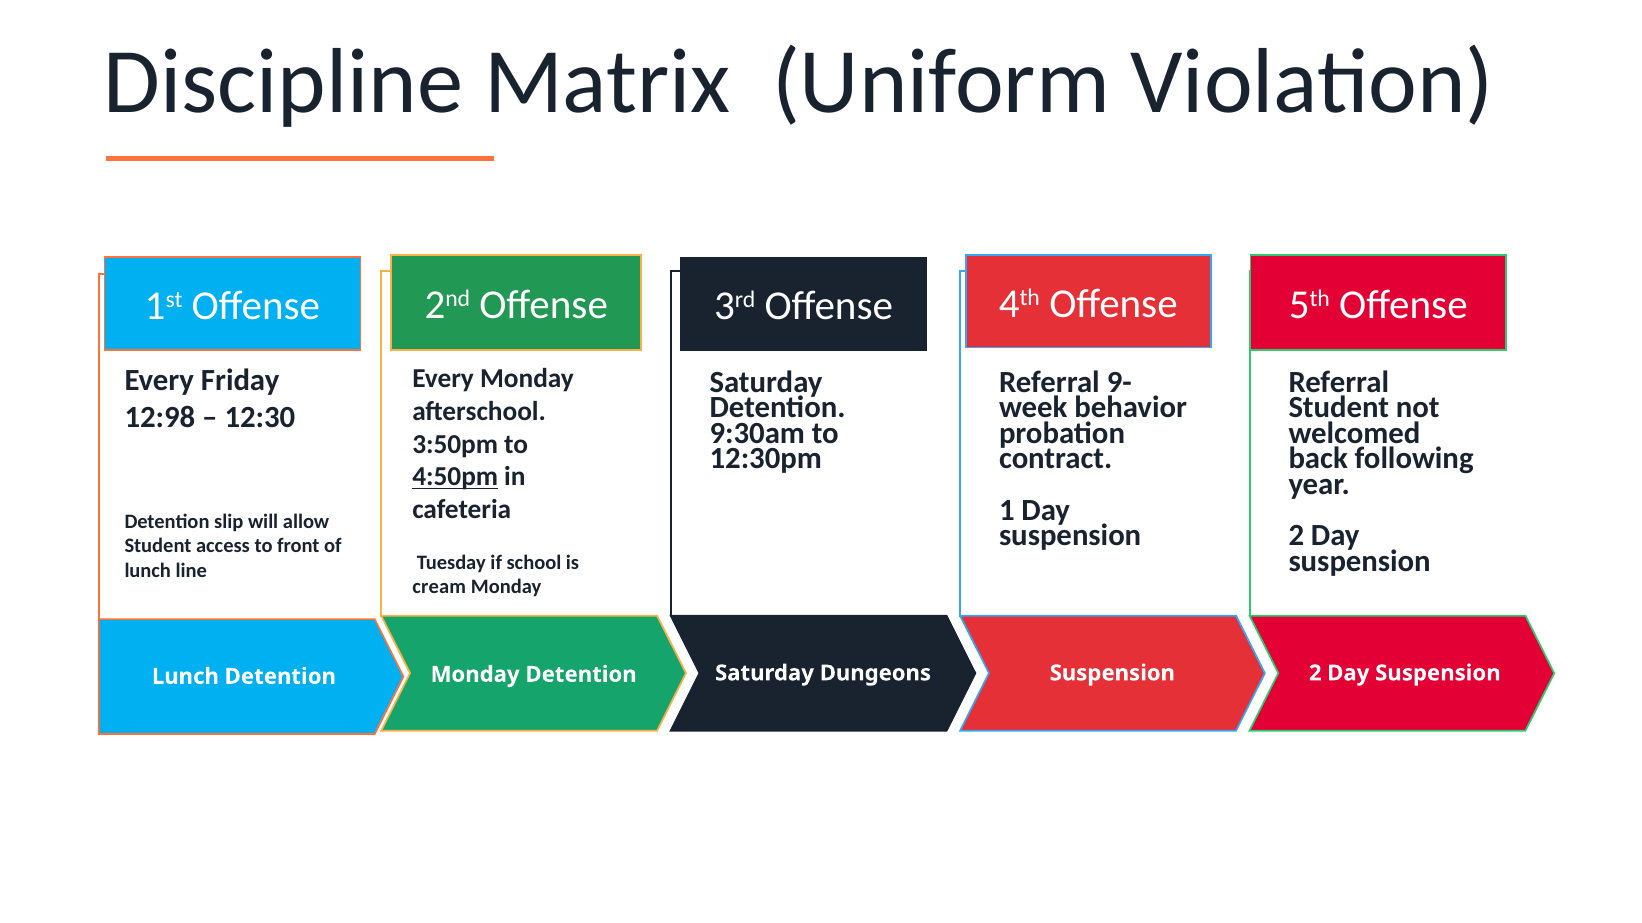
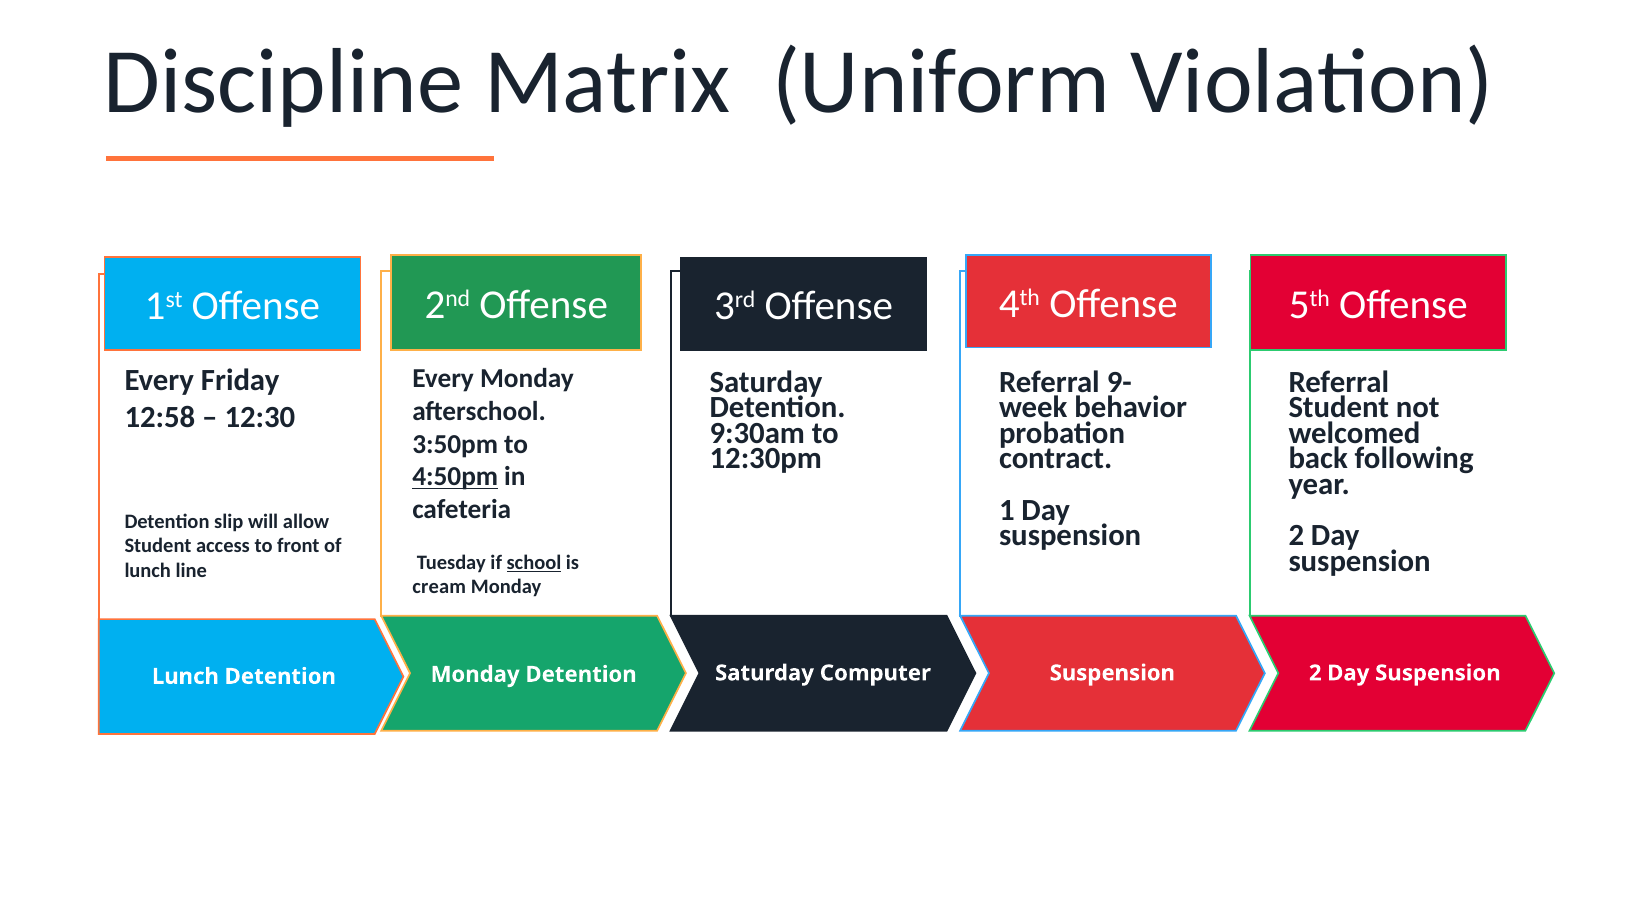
12:98: 12:98 -> 12:58
school underline: none -> present
Dungeons: Dungeons -> Computer
